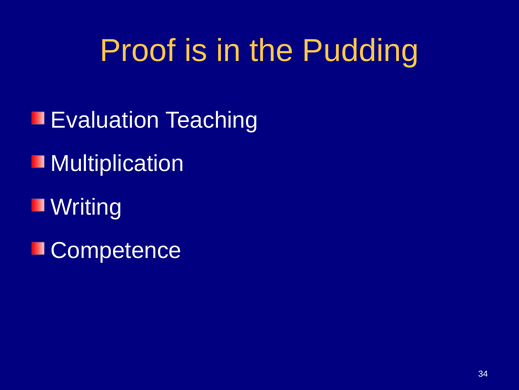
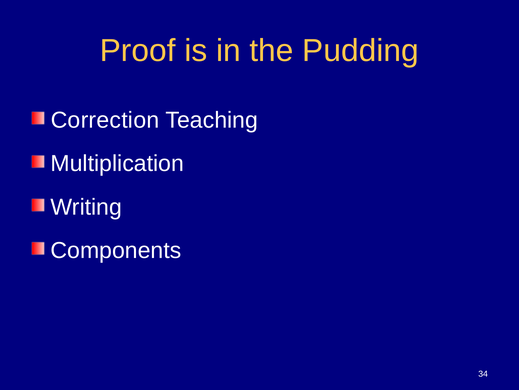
Evaluation: Evaluation -> Correction
Competence: Competence -> Components
